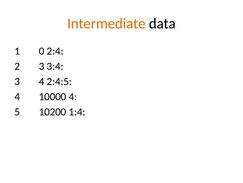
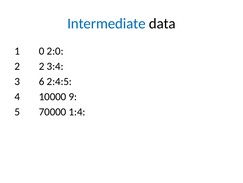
Intermediate colour: orange -> blue
2:4: 2:4 -> 2:0
2 3: 3 -> 2
3 4: 4 -> 6
10000 4: 4 -> 9
10200: 10200 -> 70000
